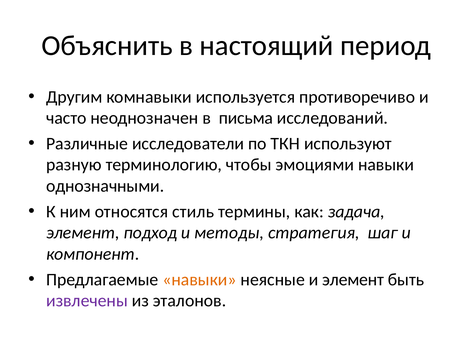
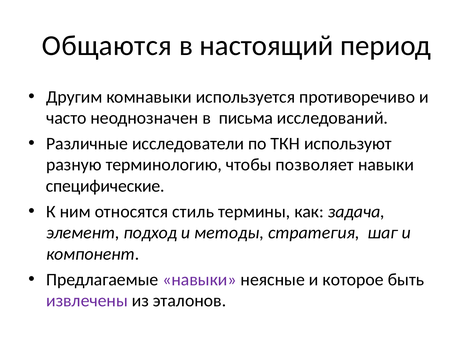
Объяснить: Объяснить -> Общаются
эмоциями: эмоциями -> позволяет
однозначными: однозначными -> специфические
навыки at (199, 280) colour: orange -> purple
и элемент: элемент -> которое
